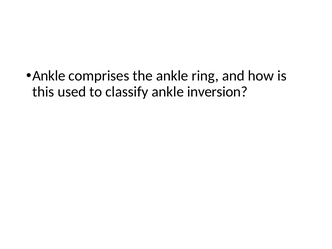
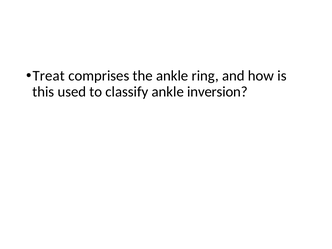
Ankle at (49, 76): Ankle -> Treat
